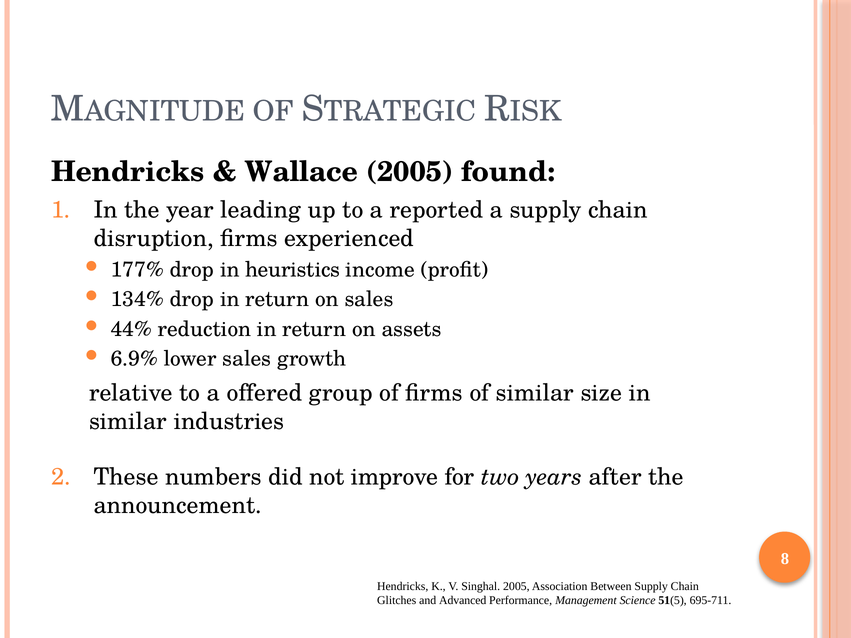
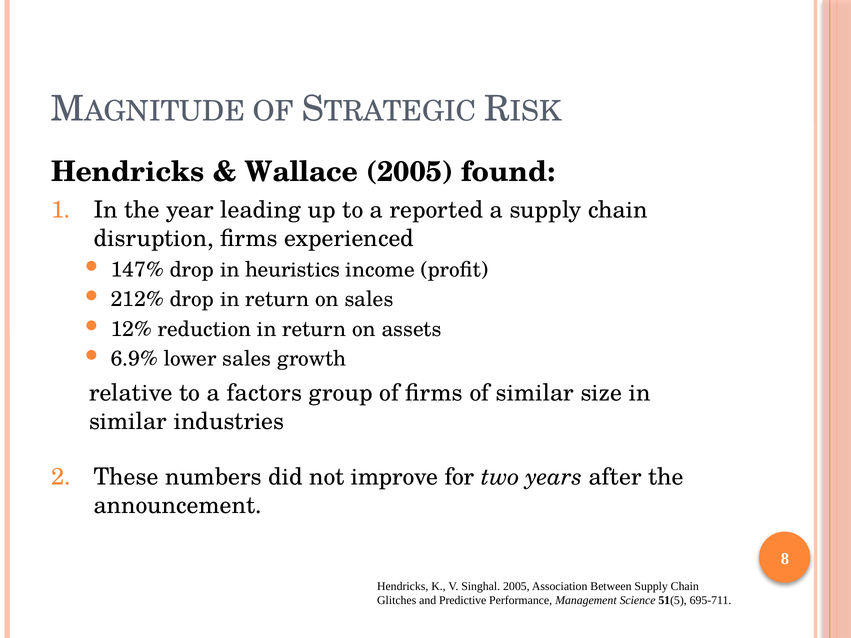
177%: 177% -> 147%
134%: 134% -> 212%
44%: 44% -> 12%
offered: offered -> factors
Advanced: Advanced -> Predictive
